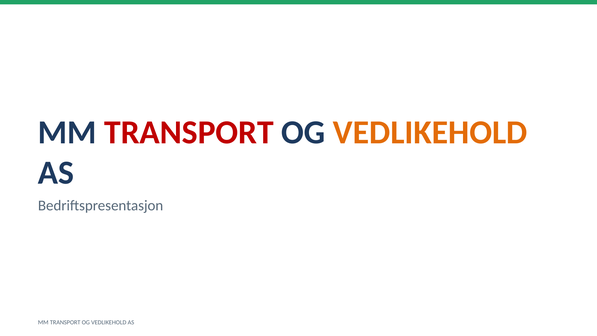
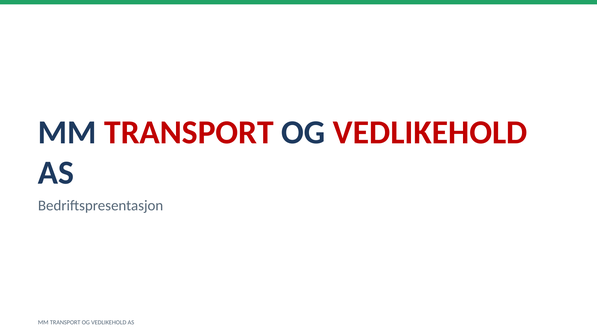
VEDLIKEHOLD at (430, 132) colour: orange -> red
